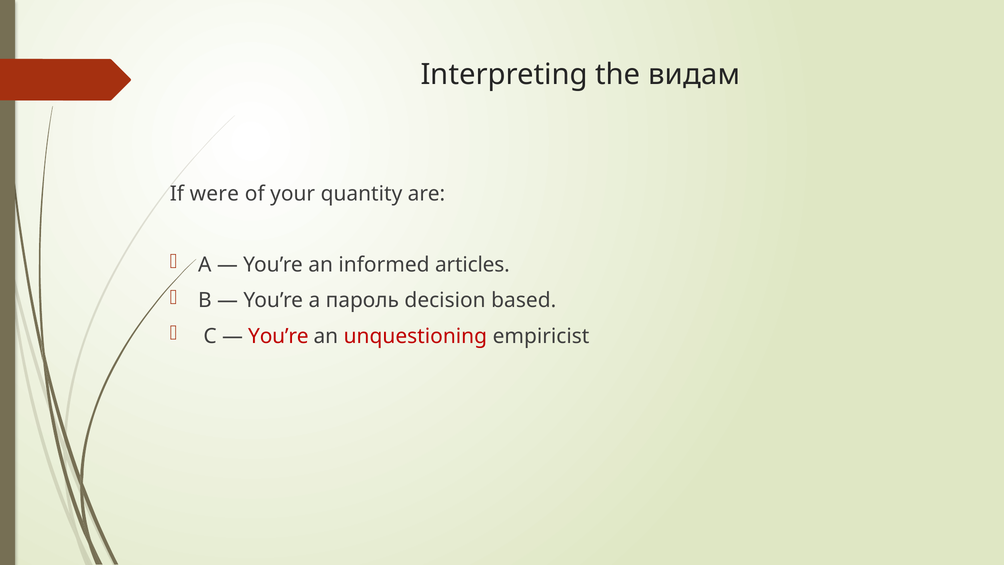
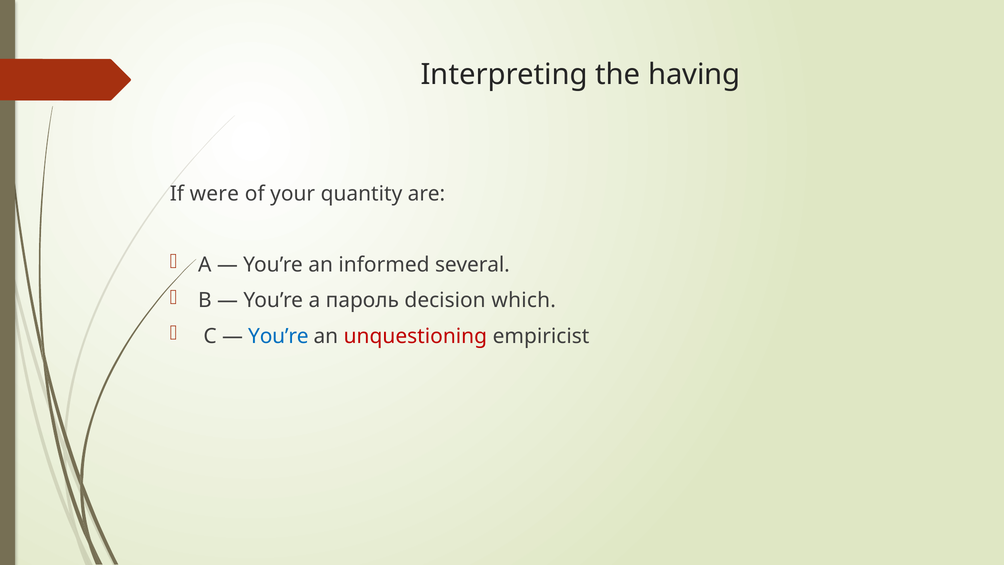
видам: видам -> having
articles: articles -> several
based: based -> which
You’re at (278, 336) colour: red -> blue
